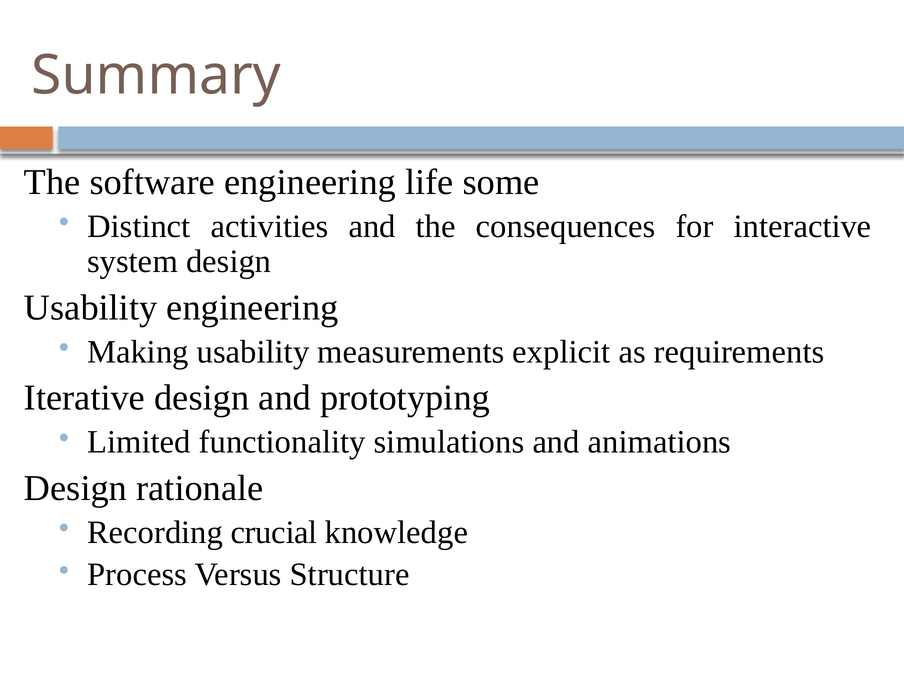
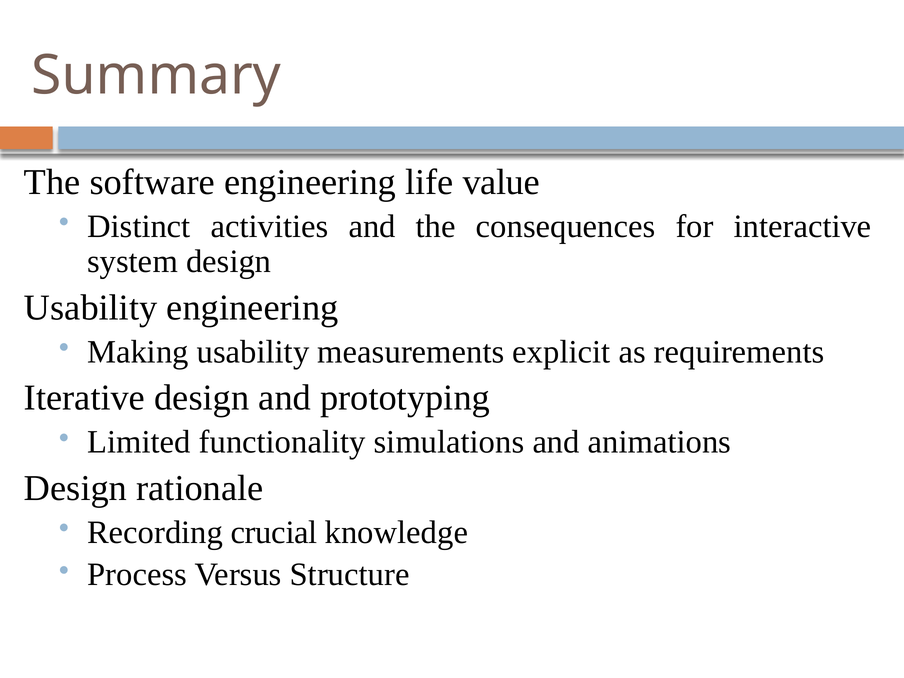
some: some -> value
